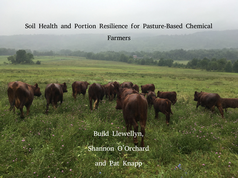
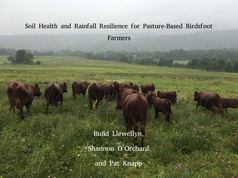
Portion: Portion -> Rainfall
Chemical: Chemical -> Birdsfoot
